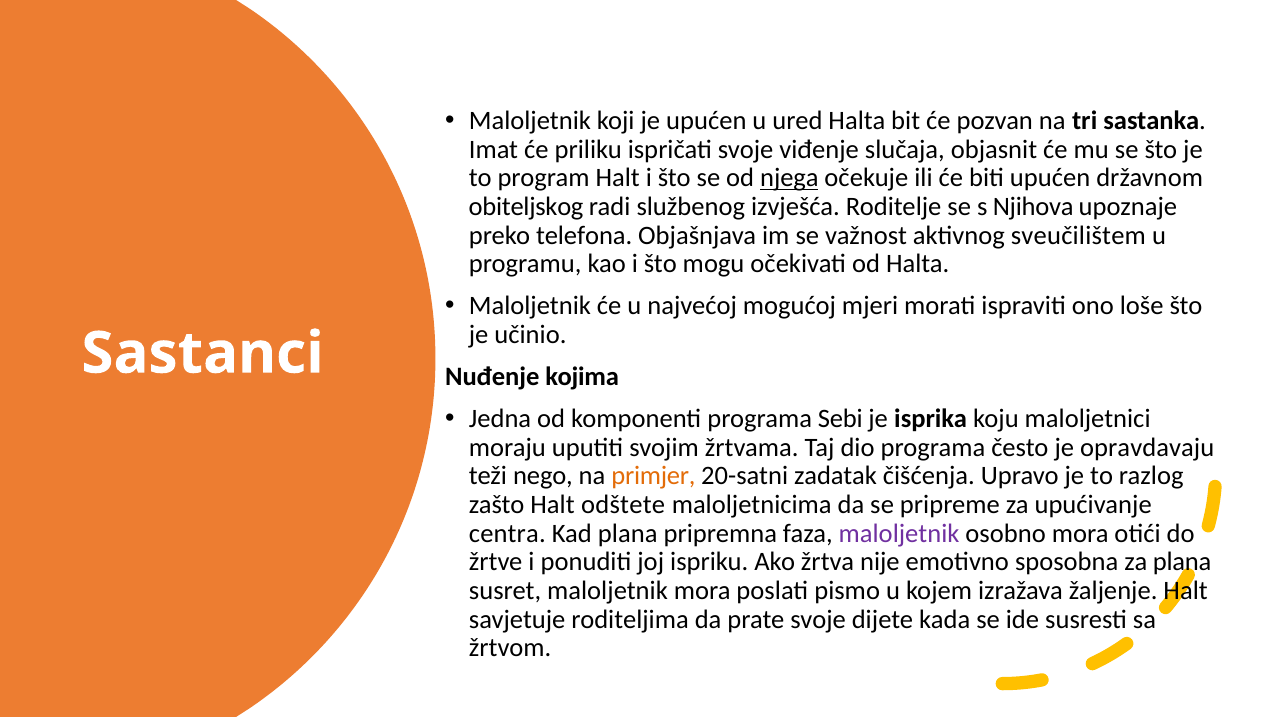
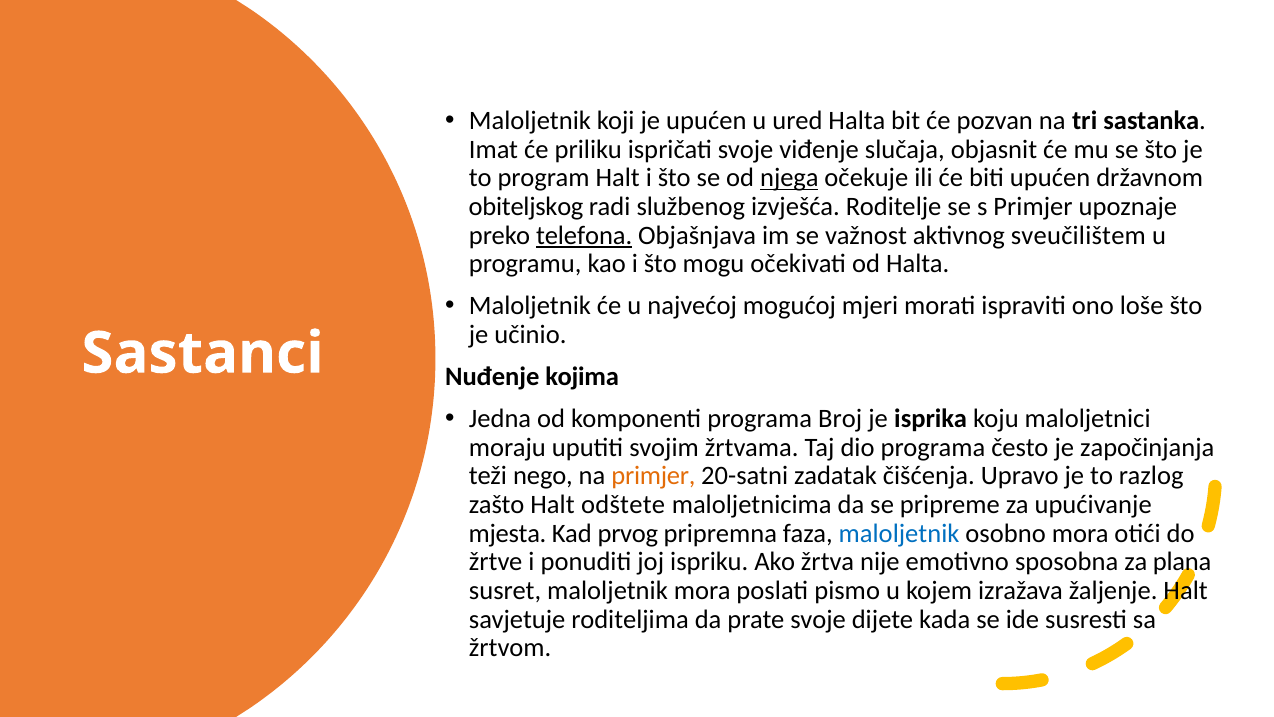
s Njihova: Njihova -> Primjer
telefona underline: none -> present
Sebi: Sebi -> Broj
opravdavaju: opravdavaju -> započinjanja
centra: centra -> mjesta
Kad plana: plana -> prvog
maloljetnik at (899, 533) colour: purple -> blue
